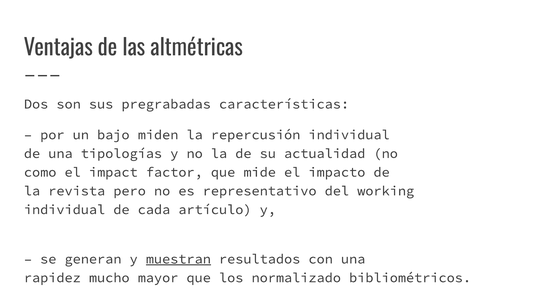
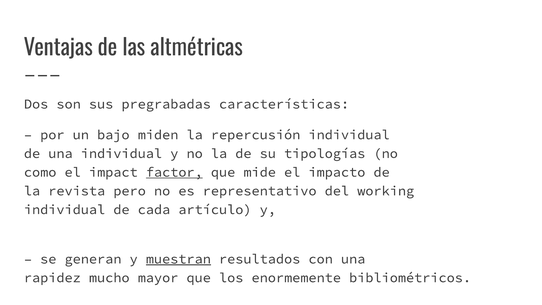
una tipologías: tipologías -> individual
actualidad: actualidad -> tipologías
factor underline: none -> present
normalizado: normalizado -> enormemente
